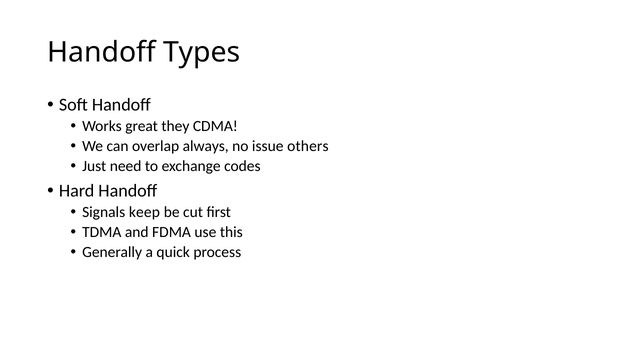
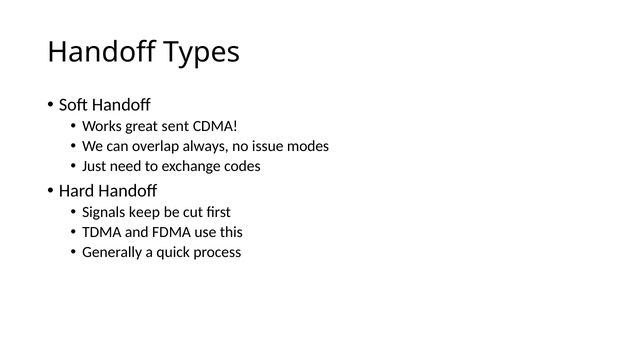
they: they -> sent
others: others -> modes
